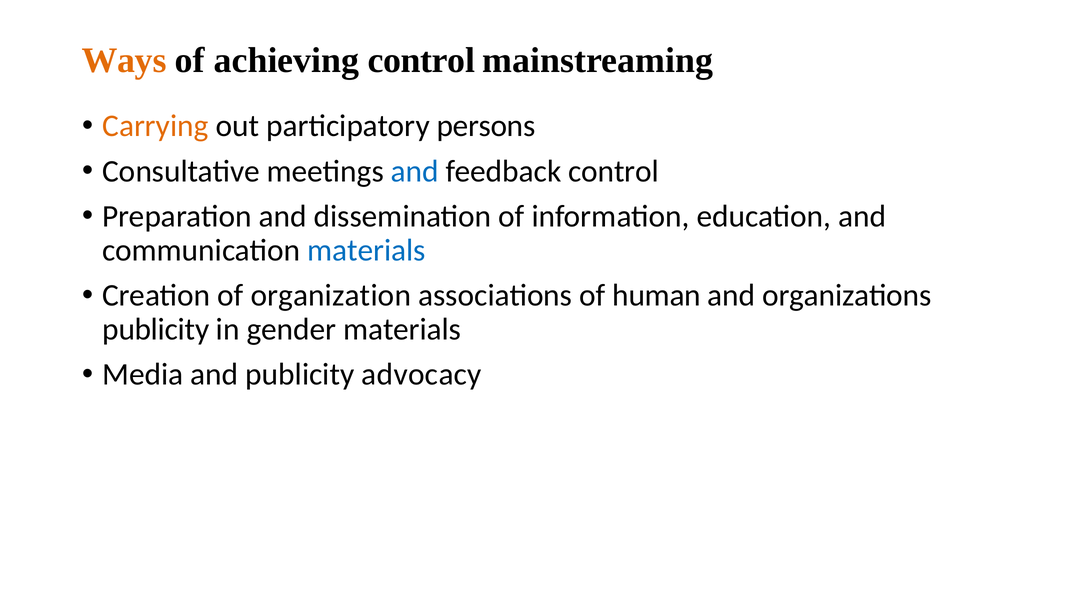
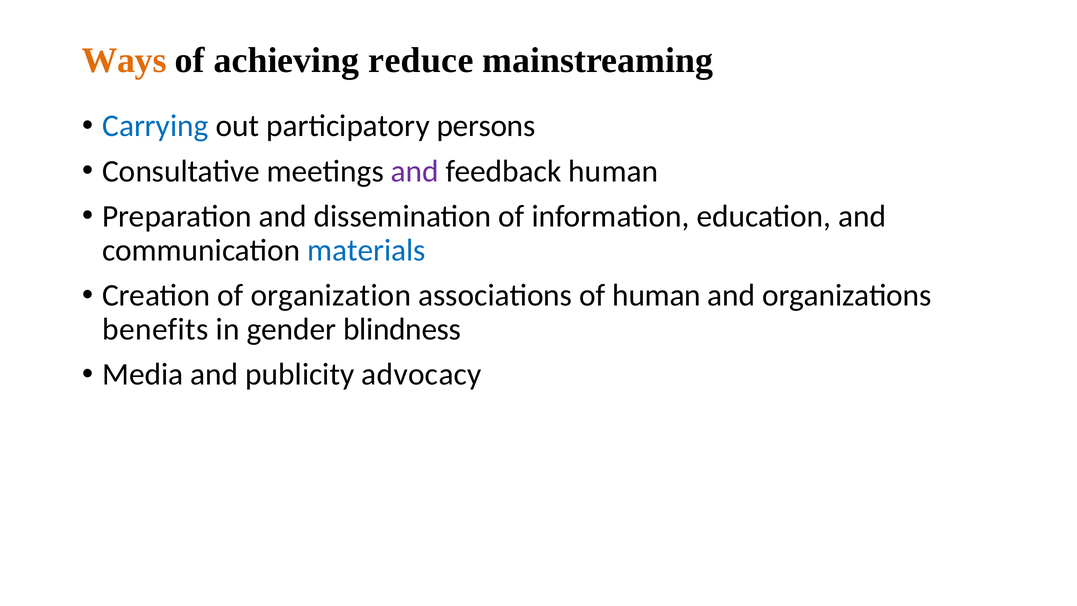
achieving control: control -> reduce
Carrying colour: orange -> blue
and at (415, 171) colour: blue -> purple
feedback control: control -> human
publicity at (156, 329): publicity -> benefits
gender materials: materials -> blindness
